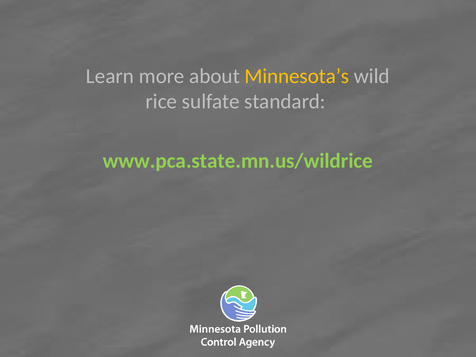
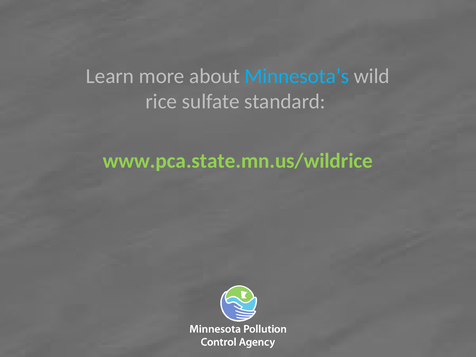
Minnesota’s colour: yellow -> light blue
